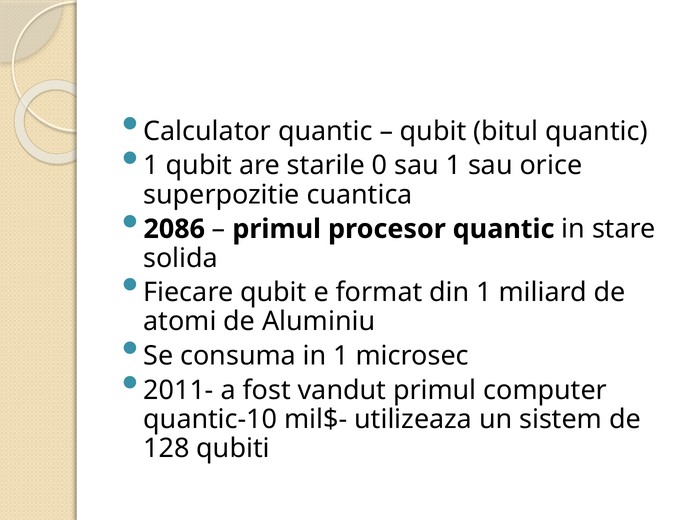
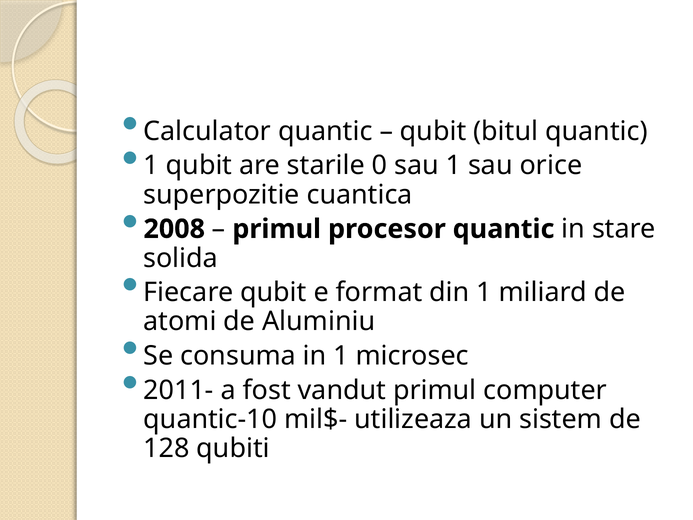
2086: 2086 -> 2008
